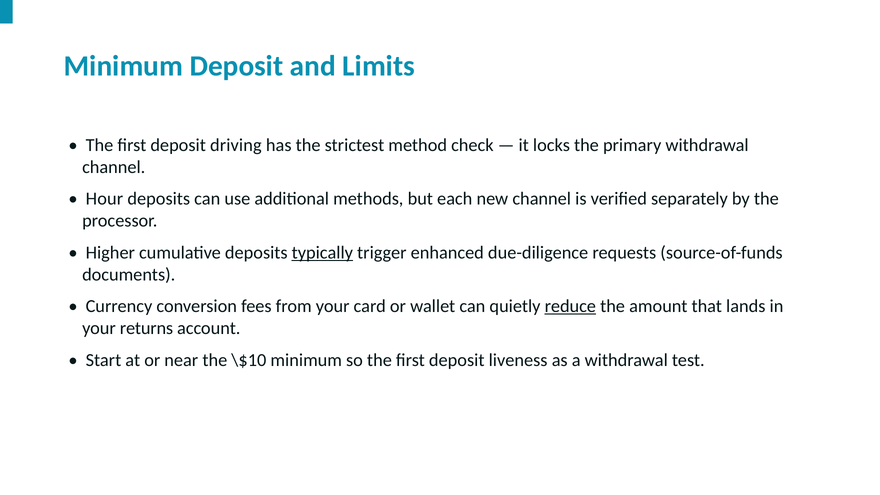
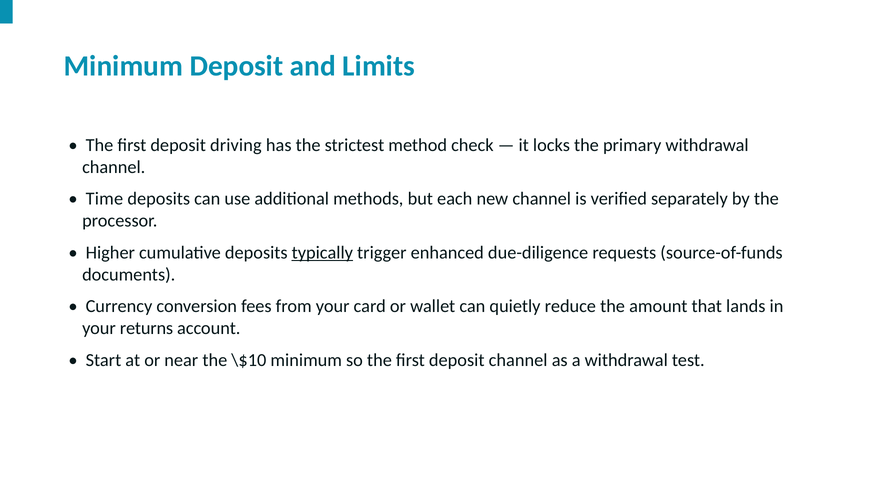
Hour: Hour -> Time
reduce underline: present -> none
deposit liveness: liveness -> channel
